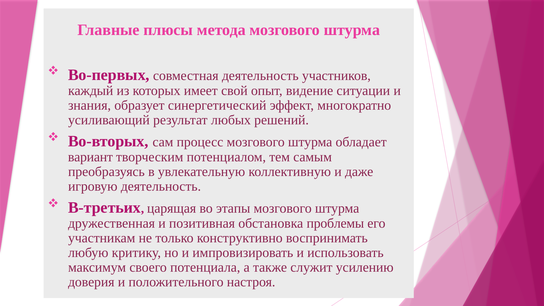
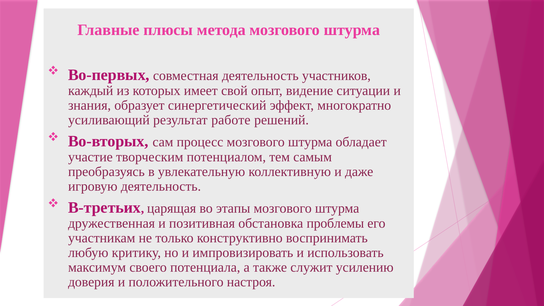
любых: любых -> работе
вариант: вариант -> участие
